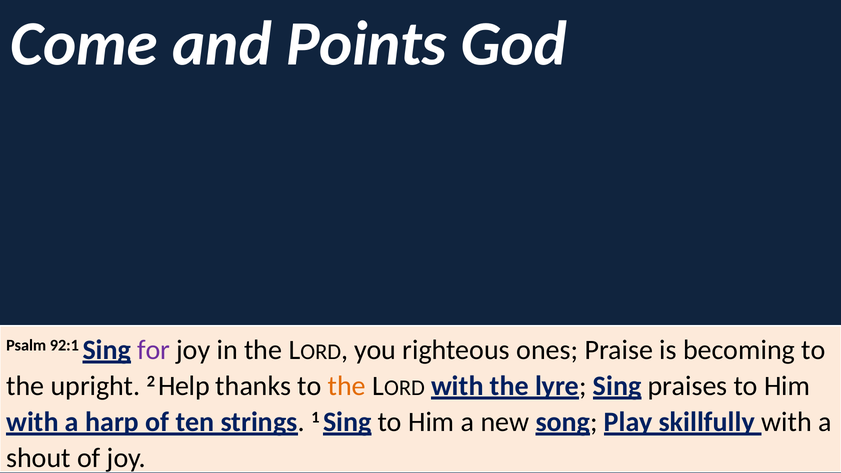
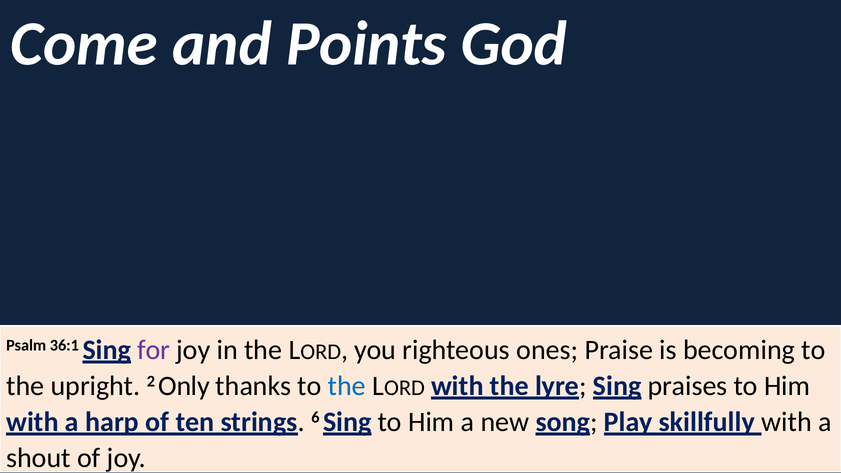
92:1: 92:1 -> 36:1
Help: Help -> Only
the at (347, 386) colour: orange -> blue
1: 1 -> 6
